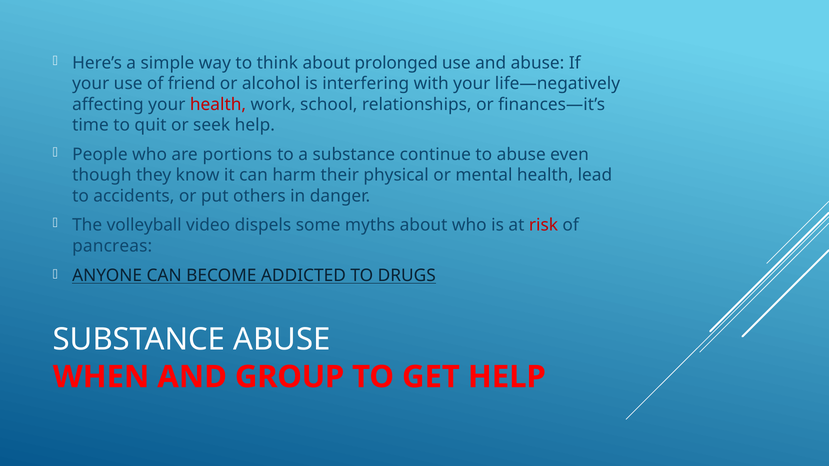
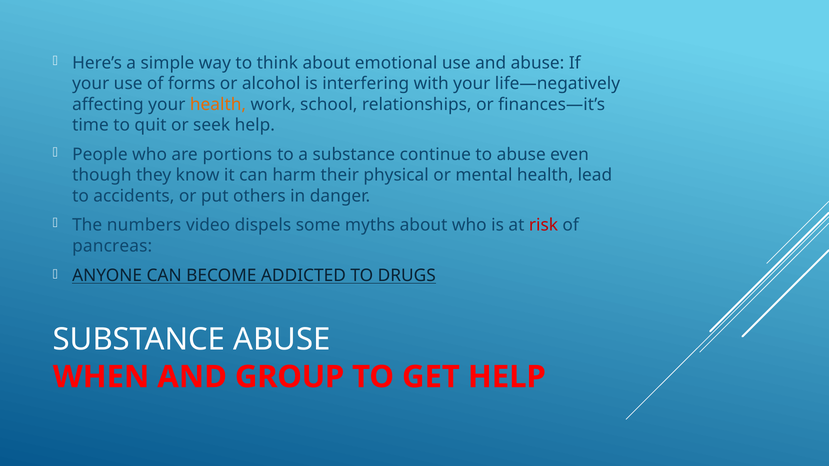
prolonged: prolonged -> emotional
friend: friend -> forms
health at (218, 104) colour: red -> orange
volleyball: volleyball -> numbers
